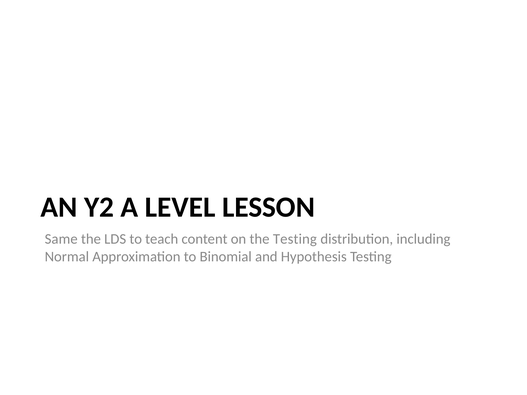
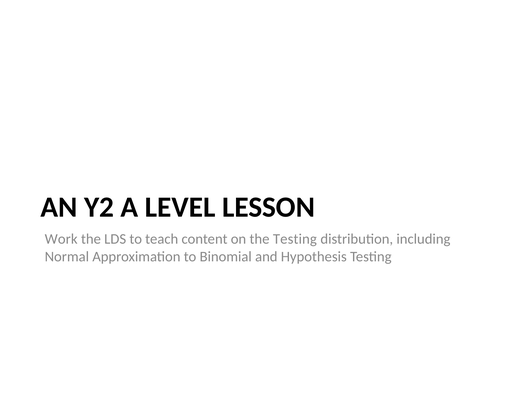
Same: Same -> Work
